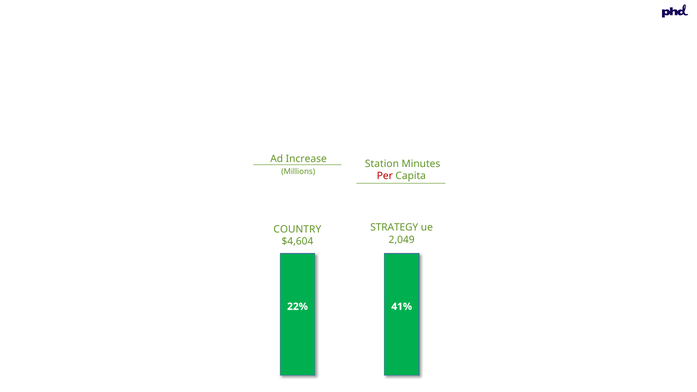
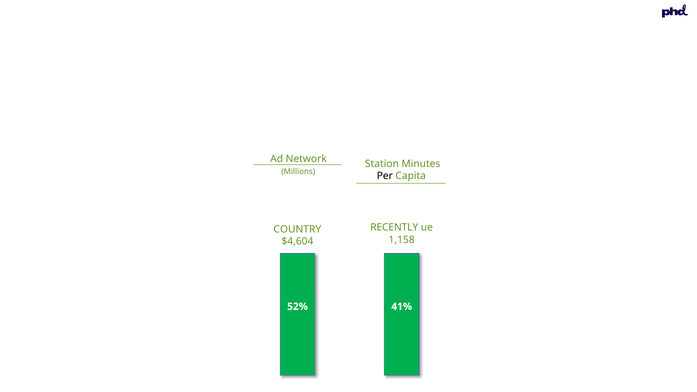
Increase: Increase -> Network
Per colour: red -> black
STRATEGY: STRATEGY -> RECENTLY
2,049: 2,049 -> 1,158
22%: 22% -> 52%
